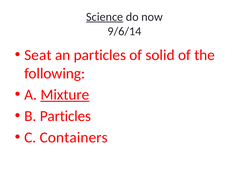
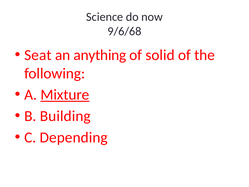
Science underline: present -> none
9/6/14: 9/6/14 -> 9/6/68
an particles: particles -> anything
B Particles: Particles -> Building
Containers: Containers -> Depending
